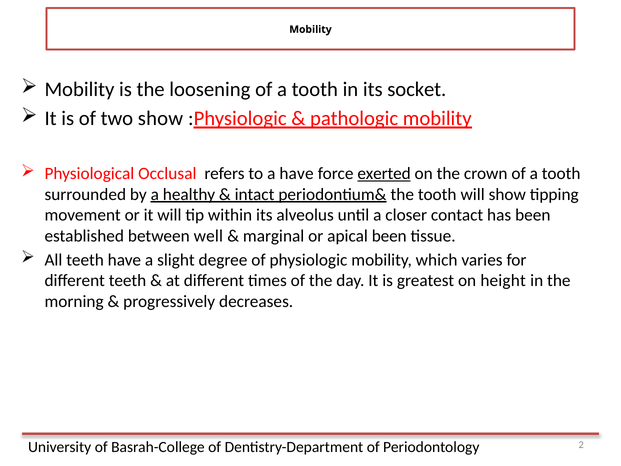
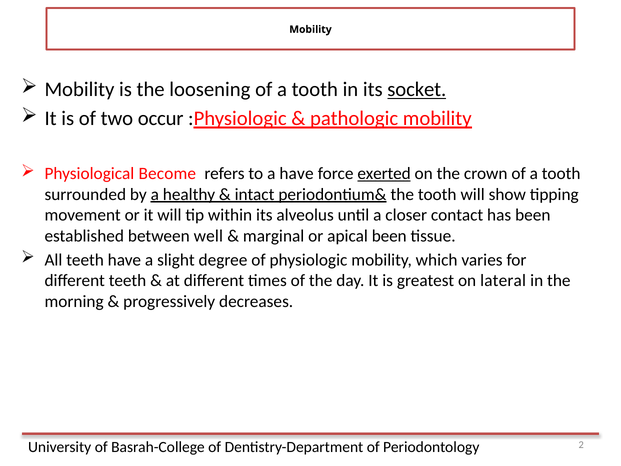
socket underline: none -> present
two show: show -> occur
Occlusal: Occlusal -> Become
height: height -> lateral
